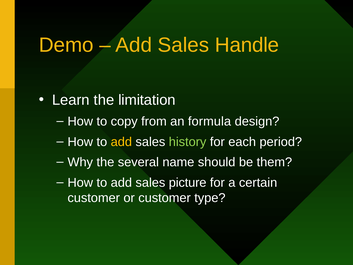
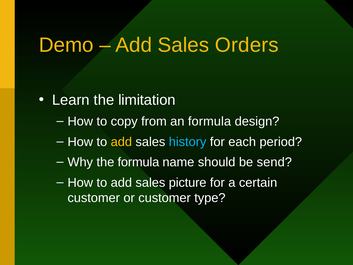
Handle: Handle -> Orders
history colour: light green -> light blue
the several: several -> formula
them: them -> send
